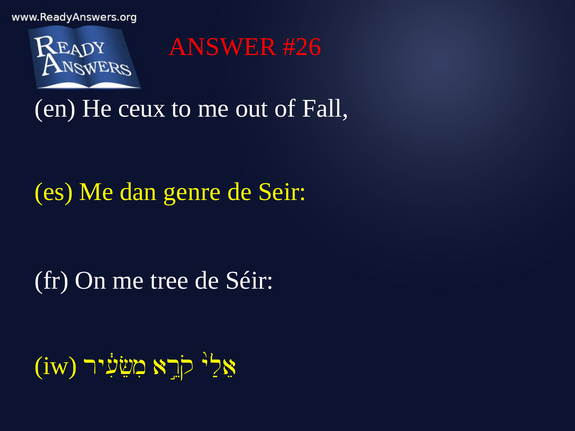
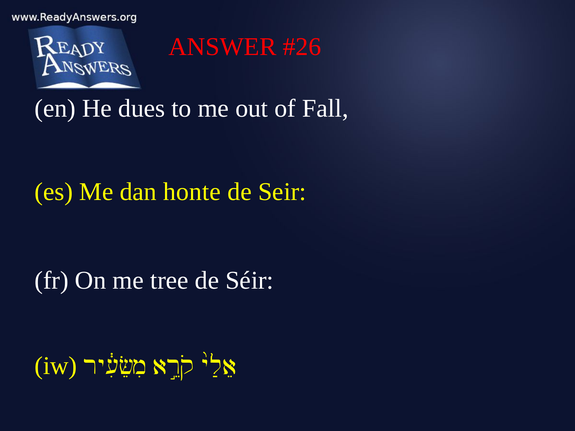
ceux: ceux -> dues
genre: genre -> honte
